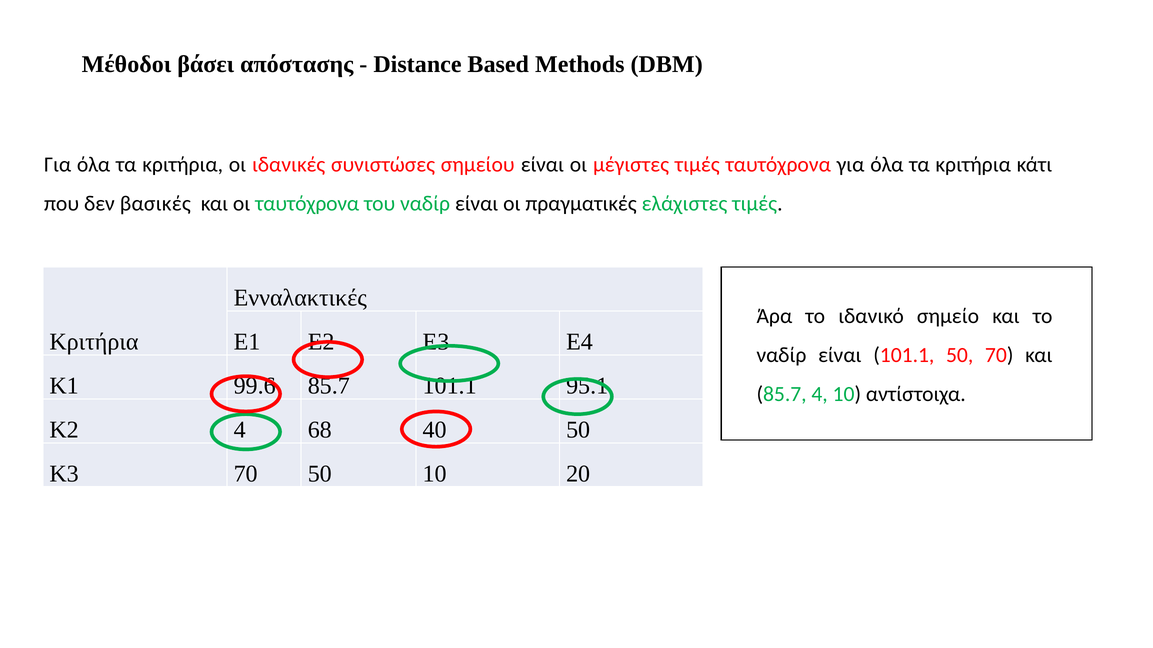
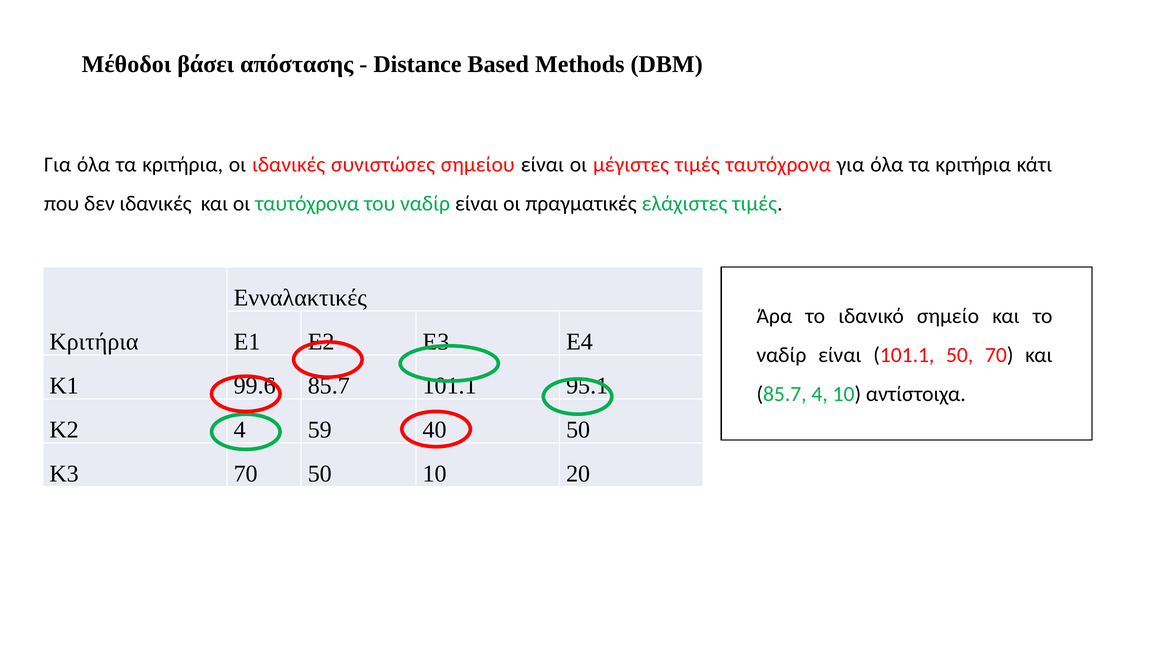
δεν βασικές: βασικές -> ιδανικές
68: 68 -> 59
